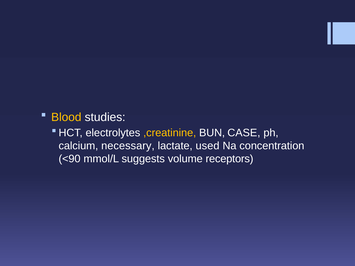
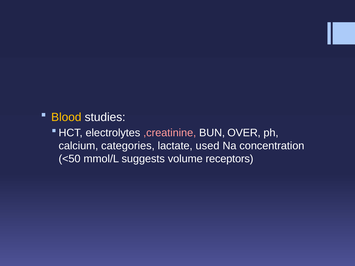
,creatinine colour: yellow -> pink
CASE: CASE -> OVER
necessary: necessary -> categories
<90: <90 -> <50
